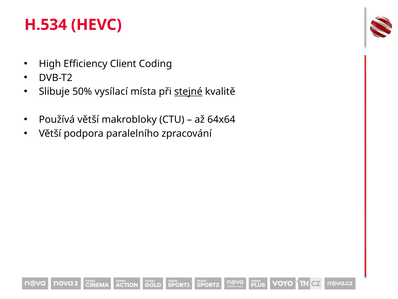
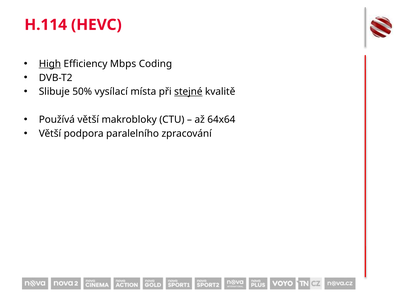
H.534: H.534 -> H.114
High underline: none -> present
Client: Client -> Mbps
